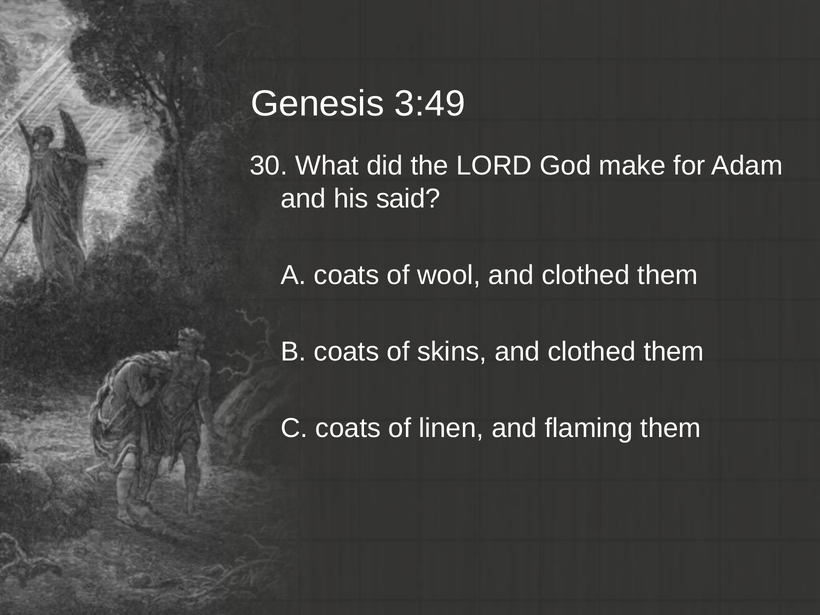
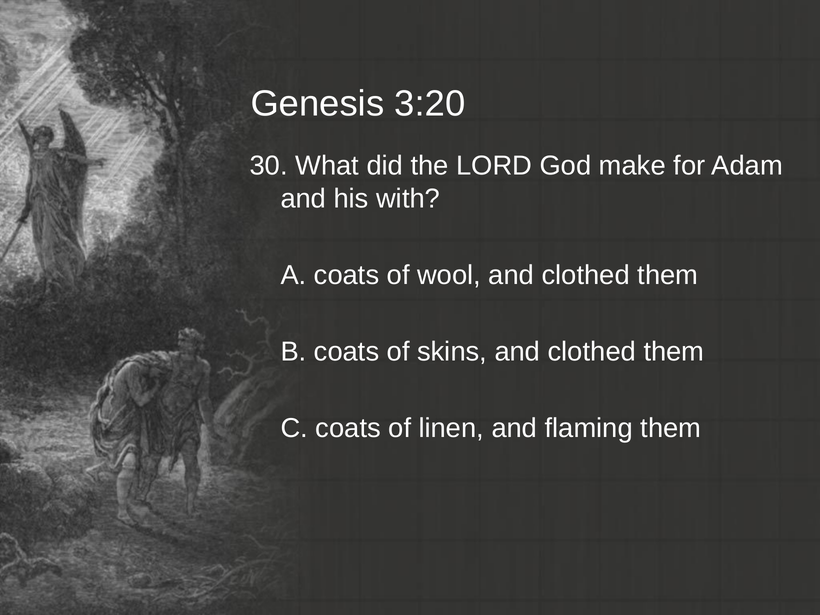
3:49: 3:49 -> 3:20
said: said -> with
